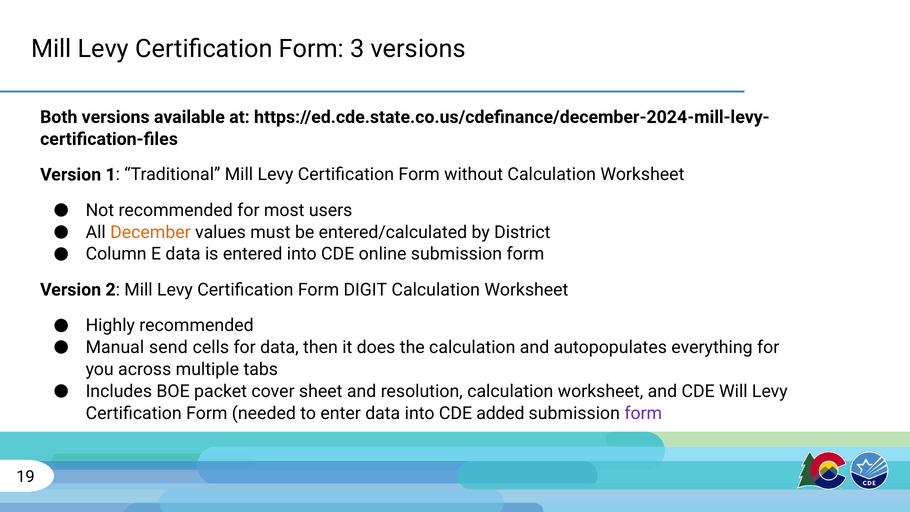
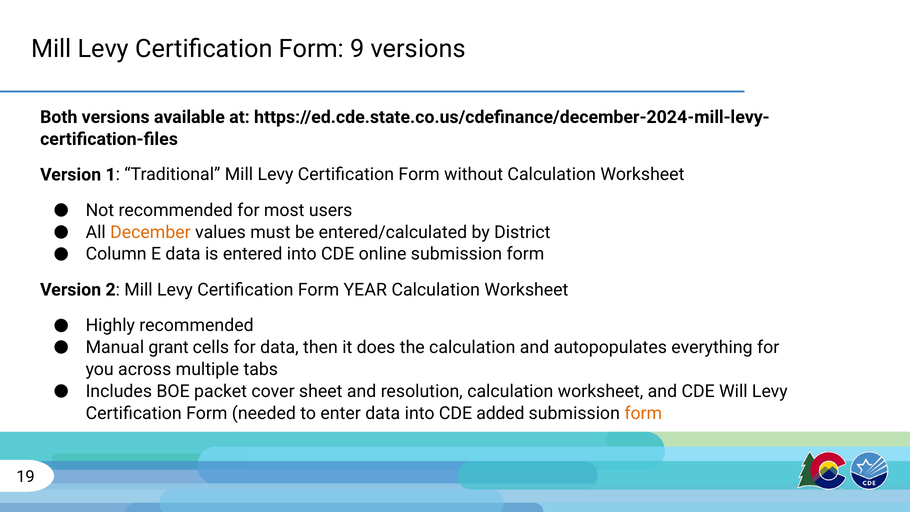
3: 3 -> 9
DIGIT: DIGIT -> YEAR
send: send -> grant
form at (643, 413) colour: purple -> orange
